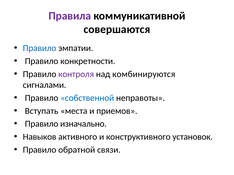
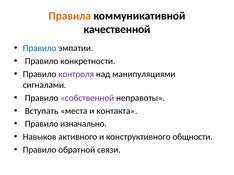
Правила colour: purple -> orange
совершаются: совершаются -> качественной
комбинируются: комбинируются -> манипуляциями
собственной colour: blue -> purple
приемов: приемов -> контакта
установок: установок -> общности
